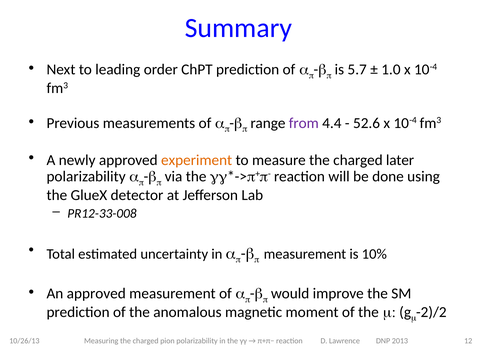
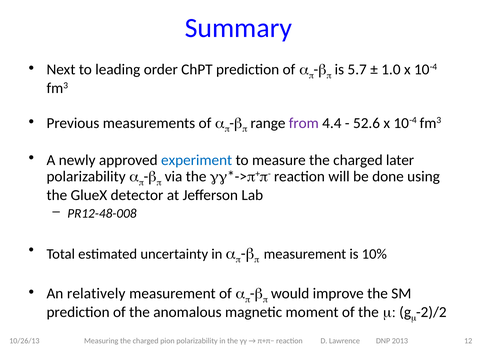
experiment colour: orange -> blue
PR12-33-008: PR12-33-008 -> PR12-48-008
An approved: approved -> relatively
